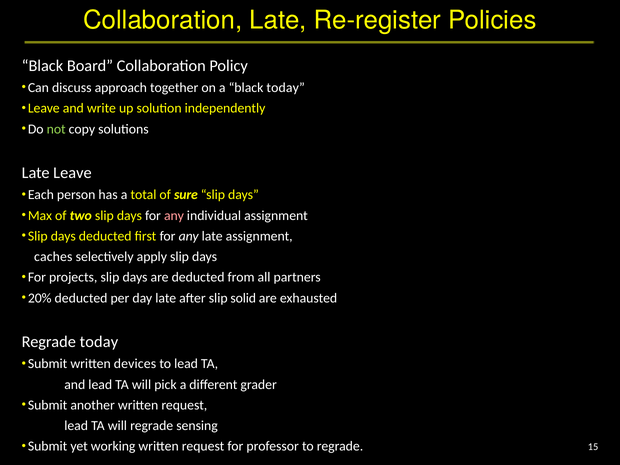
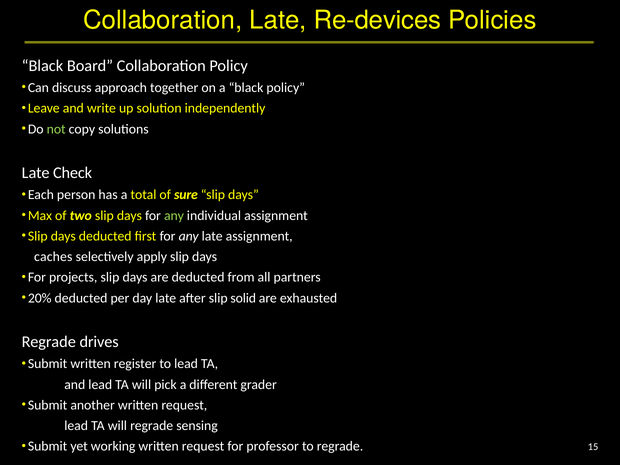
Re-register: Re-register -> Re-devices
black today: today -> policy
Late Leave: Leave -> Check
any at (174, 215) colour: pink -> light green
Regrade today: today -> drives
devices: devices -> register
